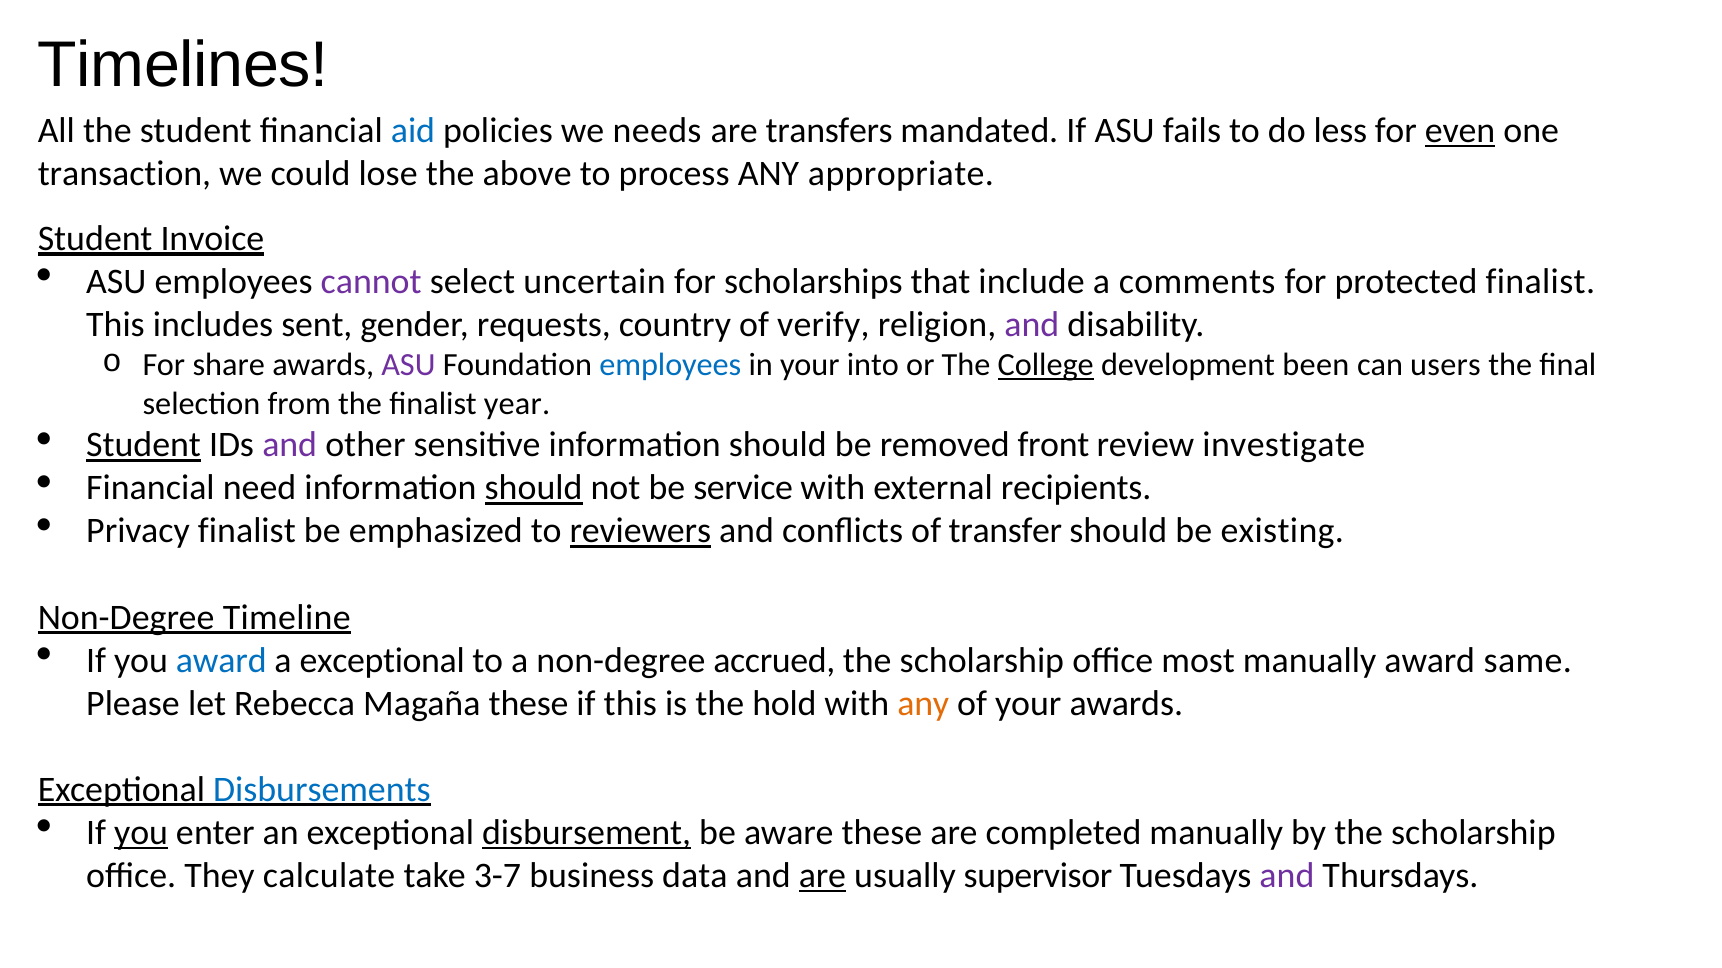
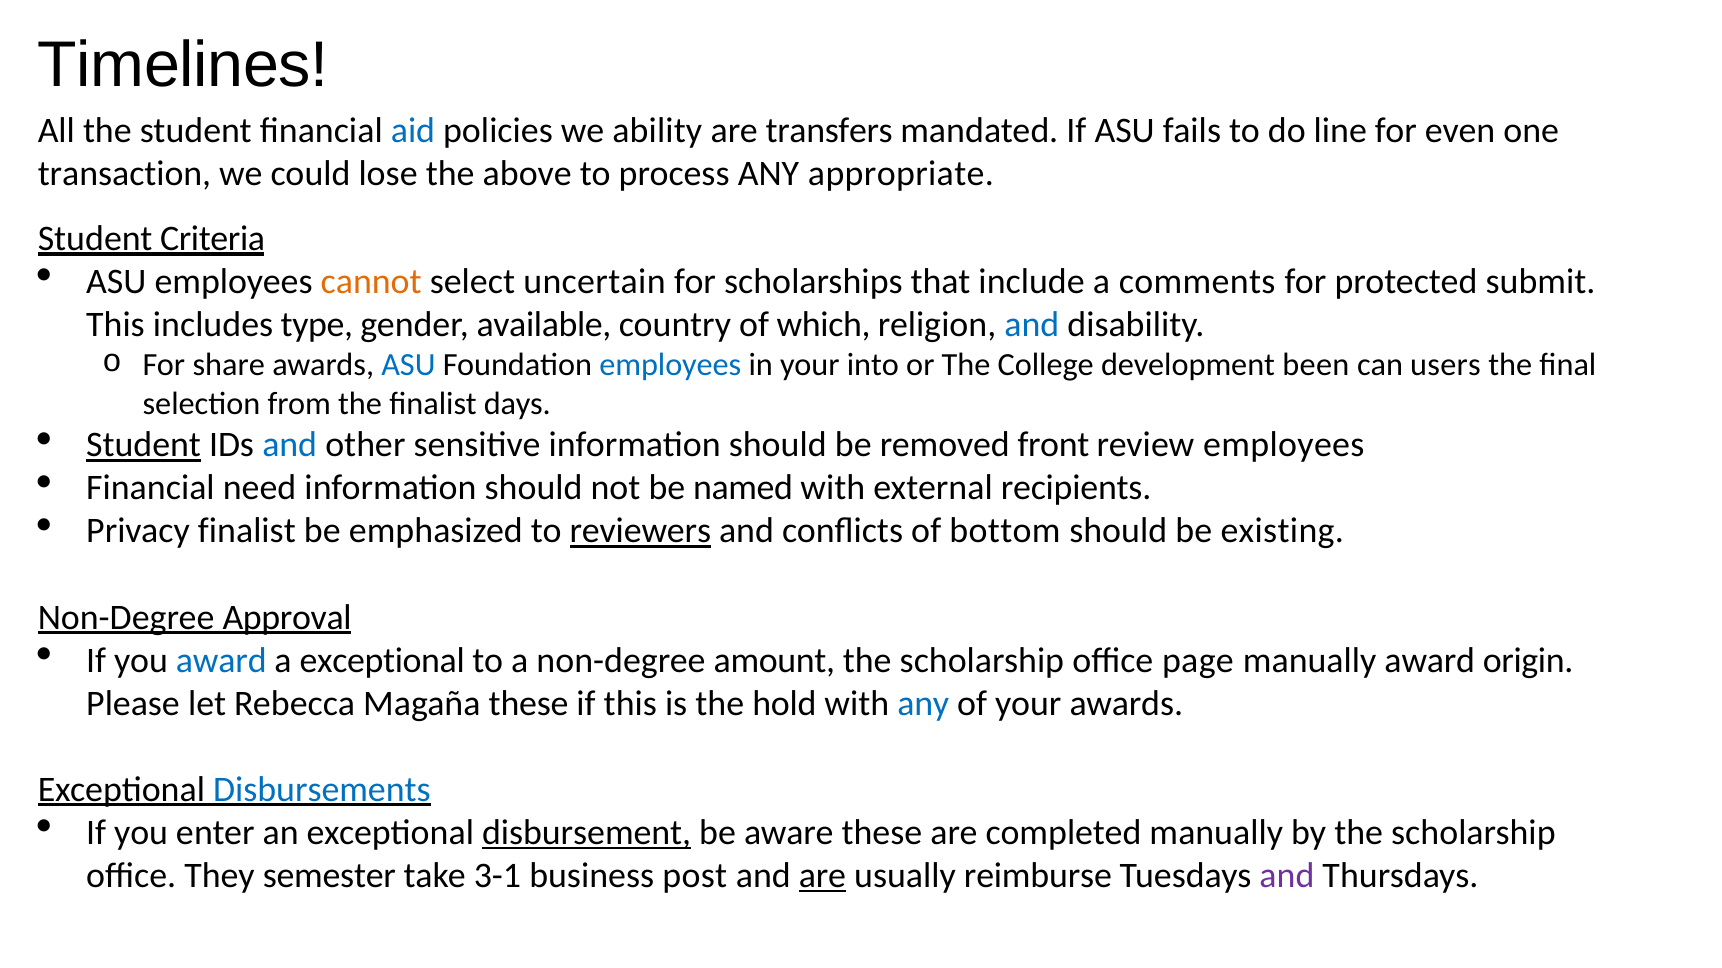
needs: needs -> ability
less: less -> line
even underline: present -> none
Invoice: Invoice -> Criteria
cannot colour: purple -> orange
protected finalist: finalist -> submit
sent: sent -> type
requests: requests -> available
verify: verify -> which
and at (1032, 325) colour: purple -> blue
ASU at (408, 365) colour: purple -> blue
College underline: present -> none
year: year -> days
and at (290, 445) colour: purple -> blue
review investigate: investigate -> employees
should at (534, 488) underline: present -> none
service: service -> named
transfer: transfer -> bottom
Timeline: Timeline -> Approval
accrued: accrued -> amount
most: most -> page
same: same -> origin
any at (923, 704) colour: orange -> blue
you at (141, 833) underline: present -> none
calculate: calculate -> semester
3-7: 3-7 -> 3-1
data: data -> post
supervisor: supervisor -> reimburse
